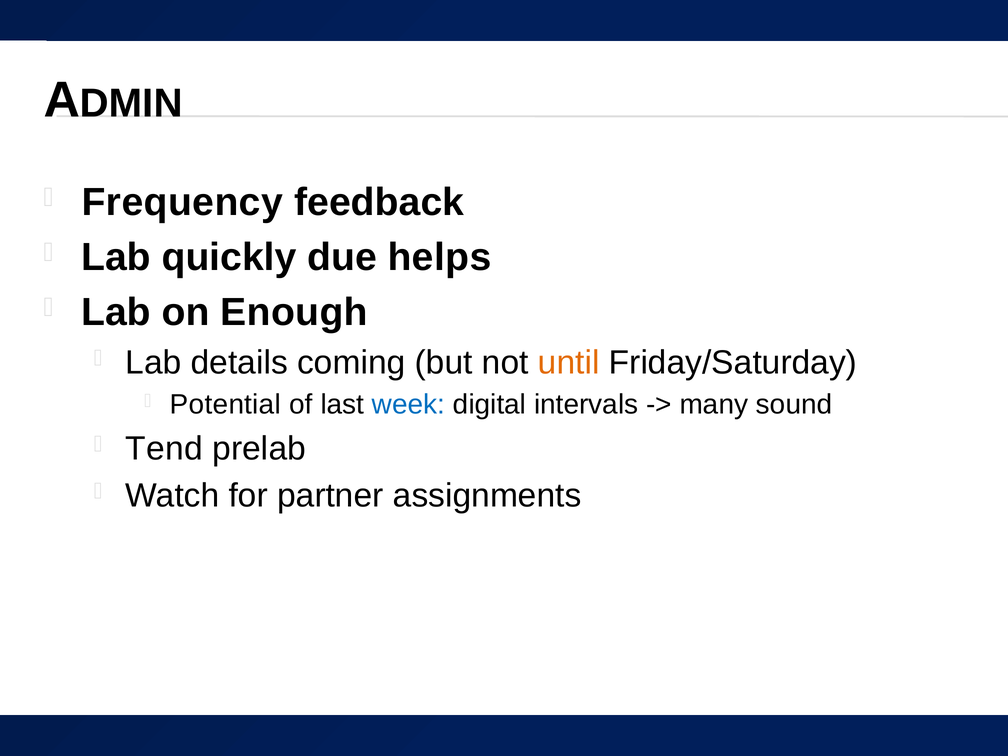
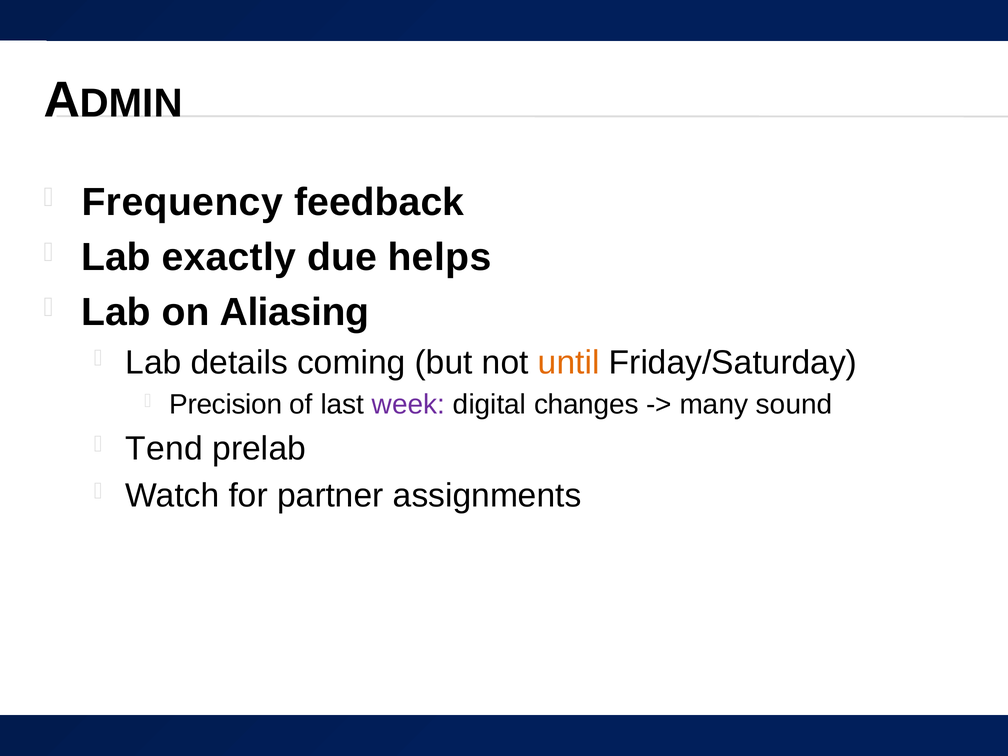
quickly: quickly -> exactly
Enough: Enough -> Aliasing
Potential: Potential -> Precision
week colour: blue -> purple
intervals: intervals -> changes
